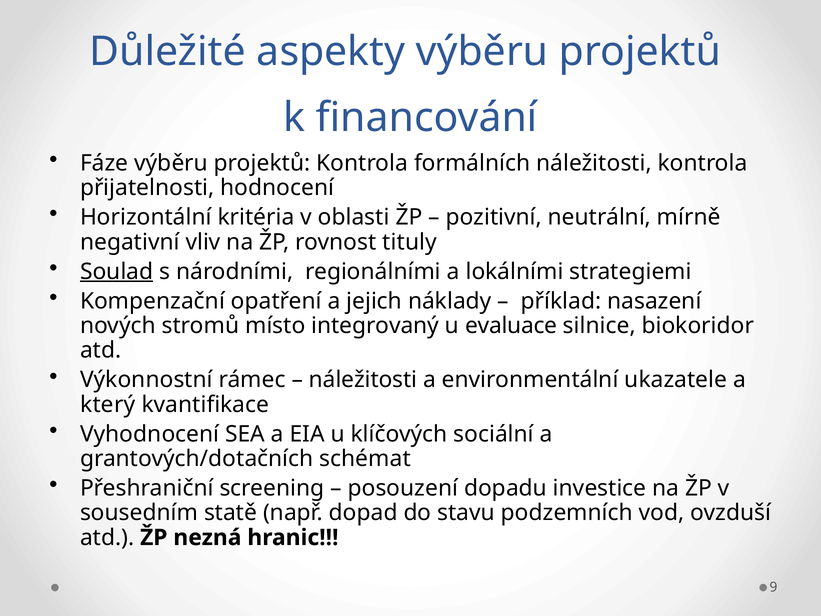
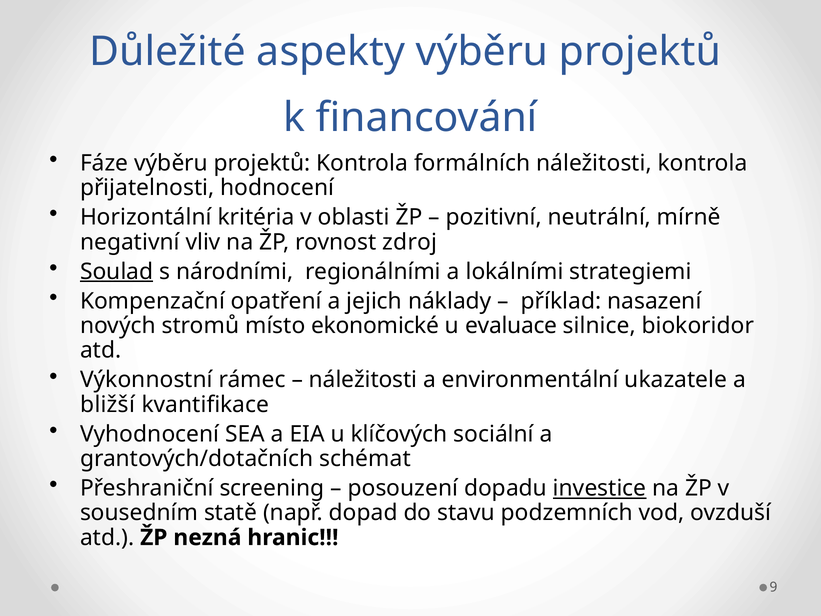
tituly: tituly -> zdroj
integrovaný: integrovaný -> ekonomické
který: který -> bližší
investice underline: none -> present
